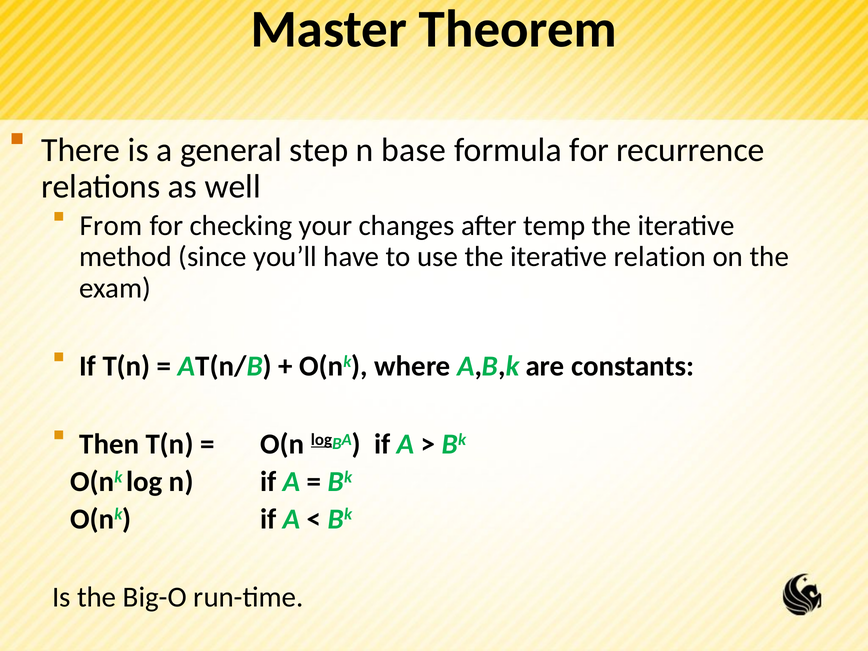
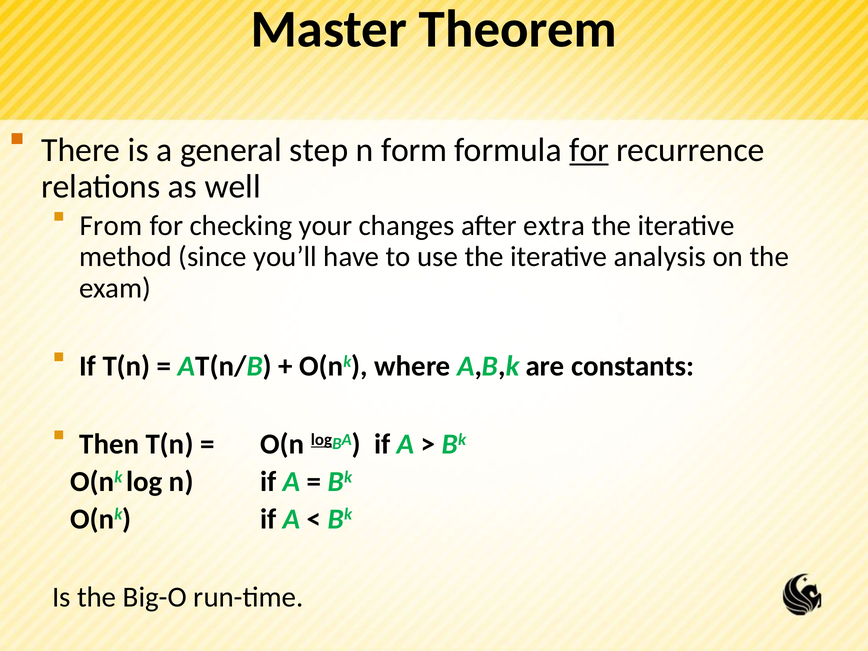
base: base -> form
for at (589, 150) underline: none -> present
temp: temp -> extra
relation: relation -> analysis
